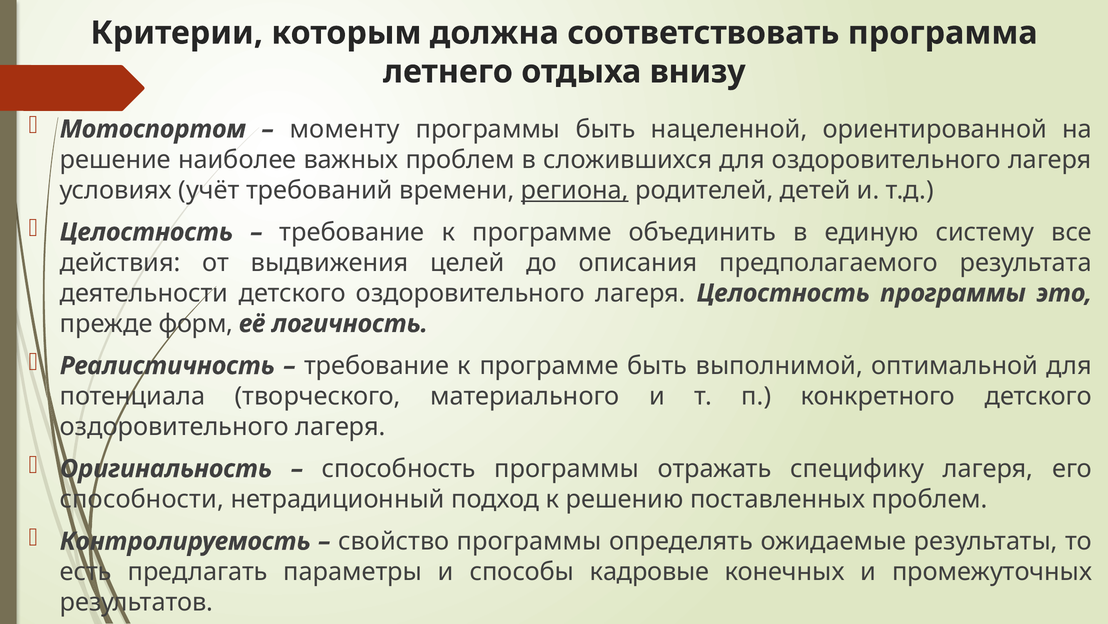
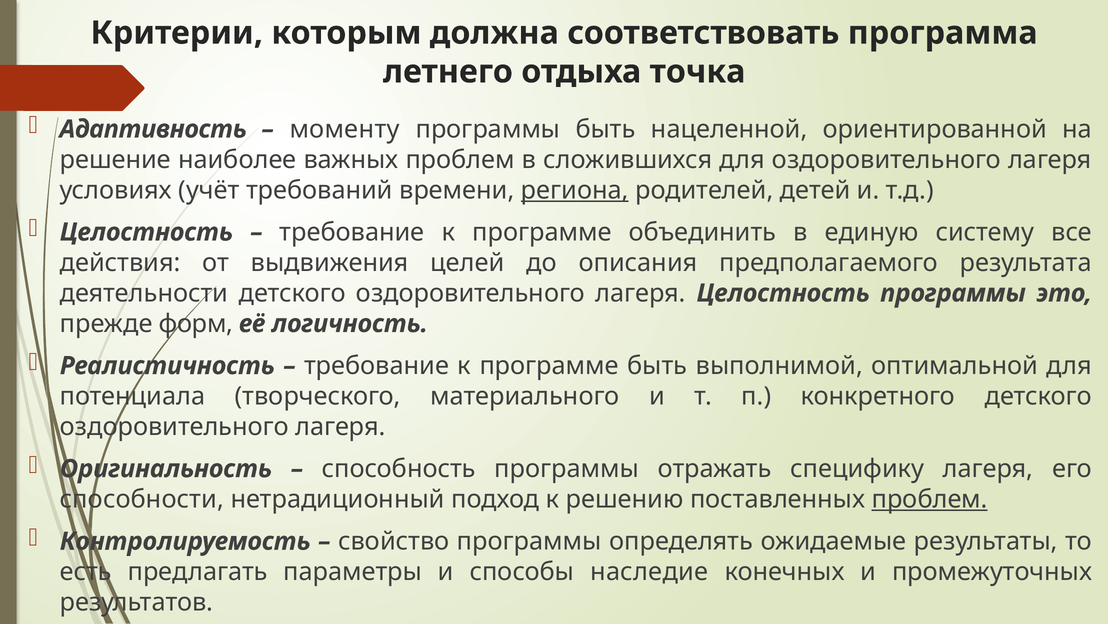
внизу: внизу -> точка
Мотоспортом: Мотоспортом -> Адаптивность
проблем at (930, 499) underline: none -> present
кадровые: кадровые -> наследие
